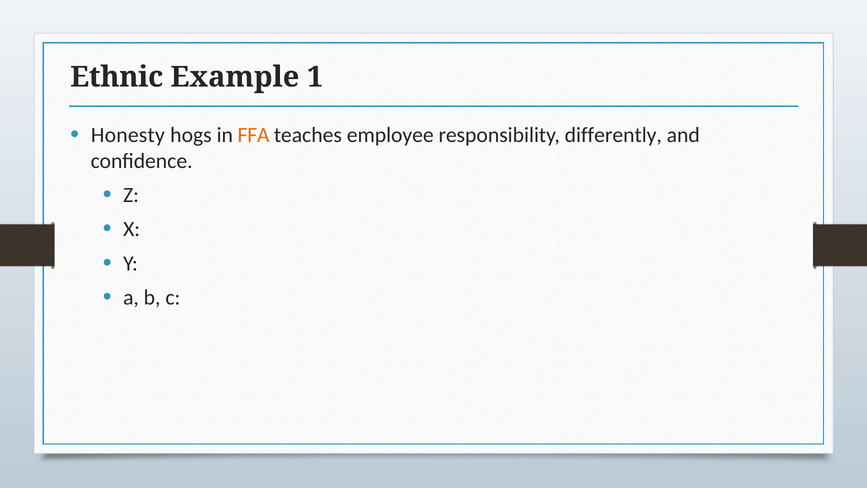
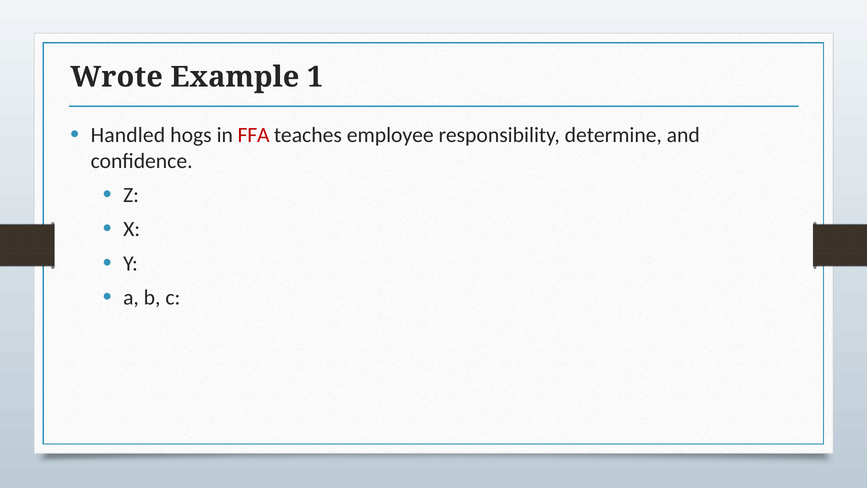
Ethnic: Ethnic -> Wrote
Honesty: Honesty -> Handled
FFA colour: orange -> red
differently: differently -> determine
